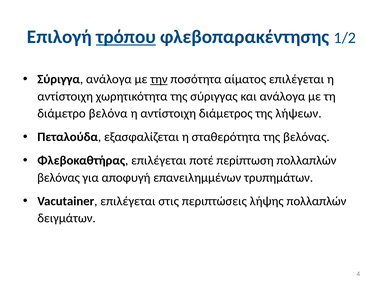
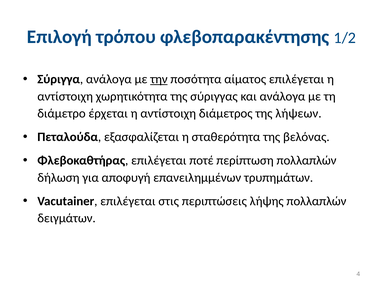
τρόπου underline: present -> none
βελόνα: βελόνα -> έρχεται
βελόνας at (58, 178): βελόνας -> δήλωση
